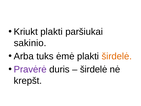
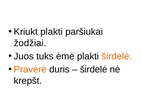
sakinio: sakinio -> žodžiai
Arba: Arba -> Juos
Pravėrė colour: purple -> orange
